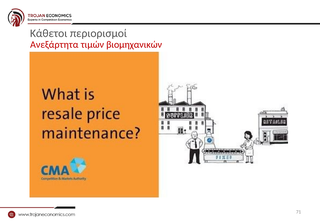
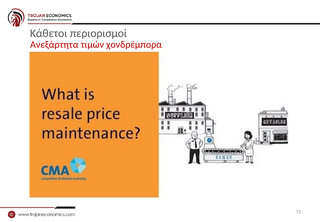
βιομηχανικών: βιομηχανικών -> χονδρέμπορα
